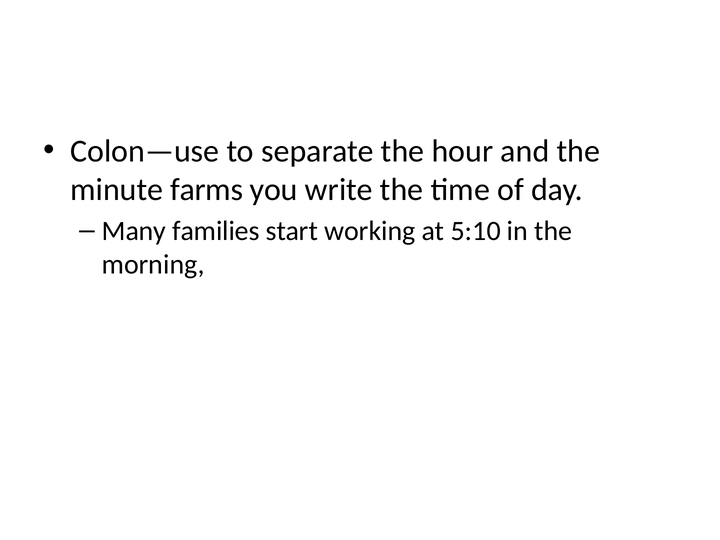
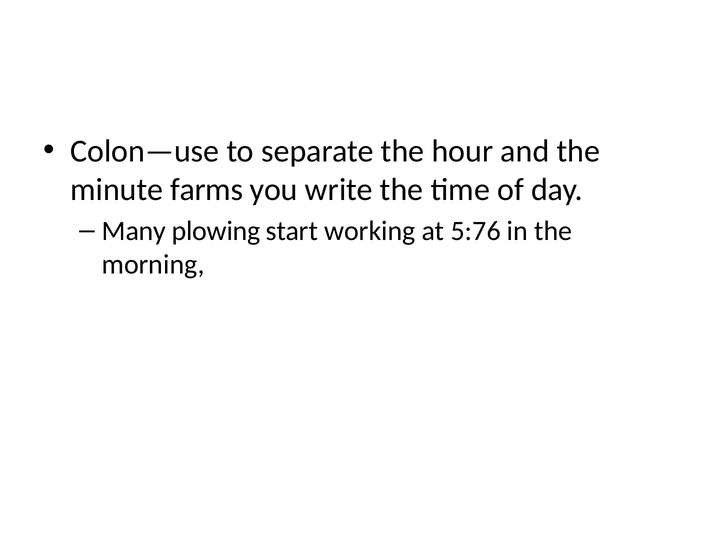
families: families -> plowing
5:10: 5:10 -> 5:76
